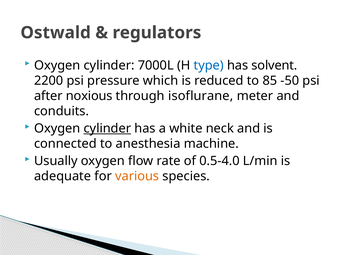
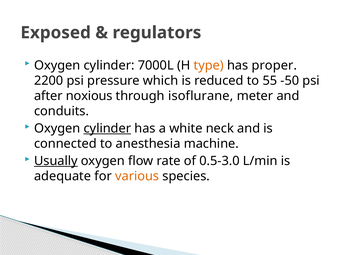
Ostwald: Ostwald -> Exposed
type colour: blue -> orange
solvent: solvent -> proper
85: 85 -> 55
Usually underline: none -> present
0.5-4.0: 0.5-4.0 -> 0.5-3.0
